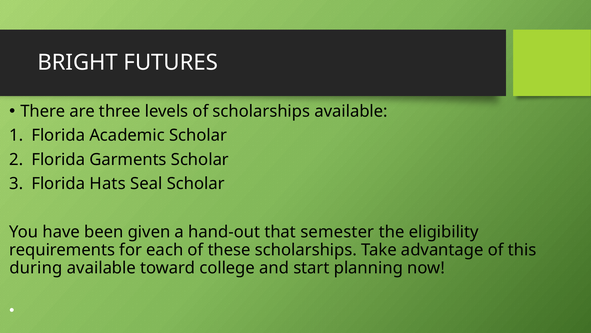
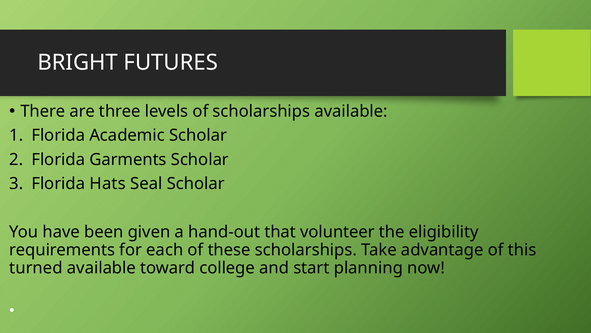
semester: semester -> volunteer
during: during -> turned
